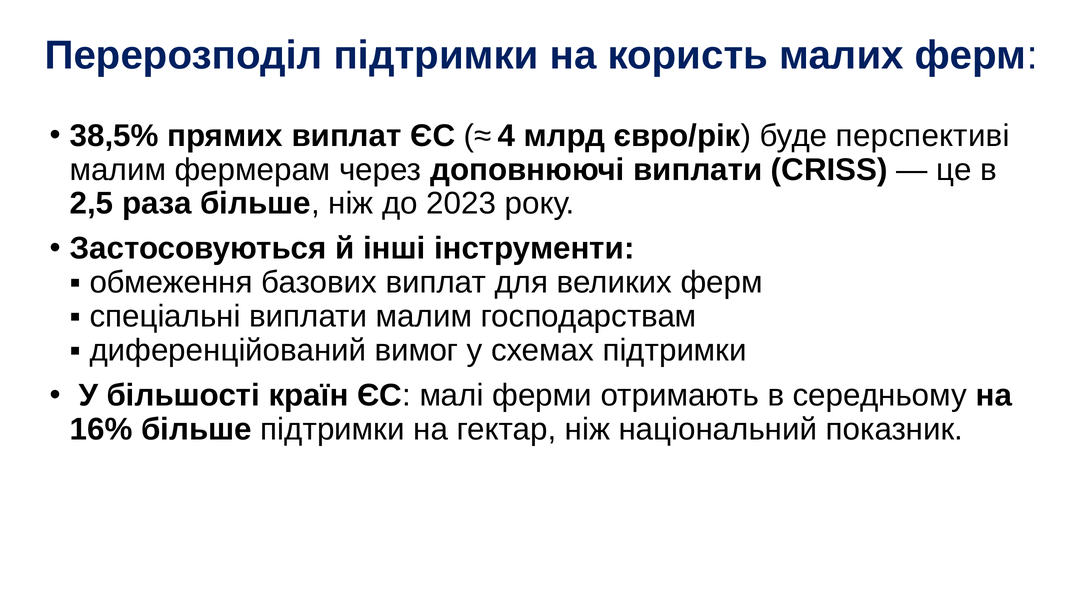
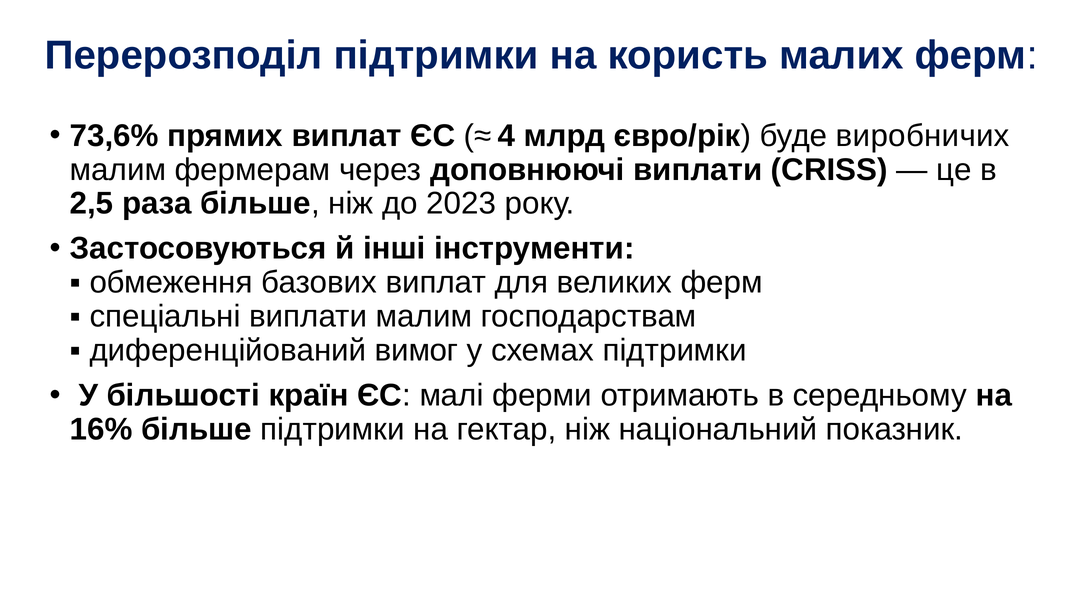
38,5%: 38,5% -> 73,6%
перспективі: перспективі -> виробничих
